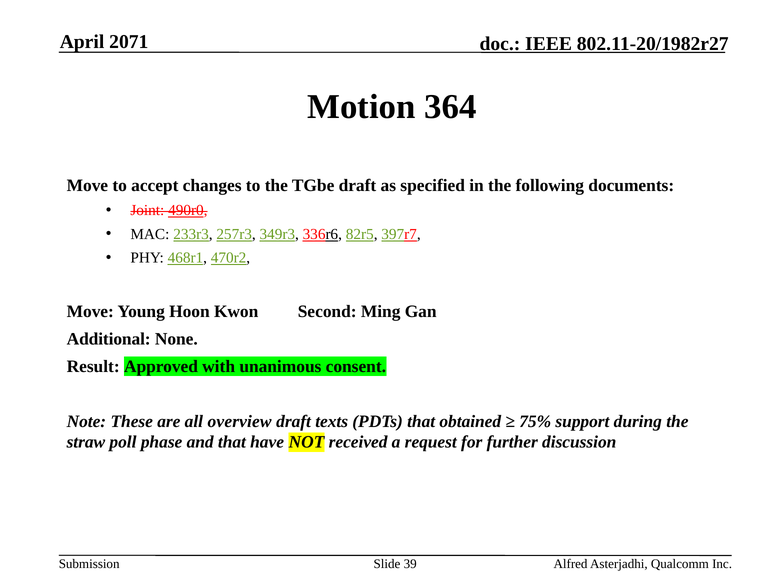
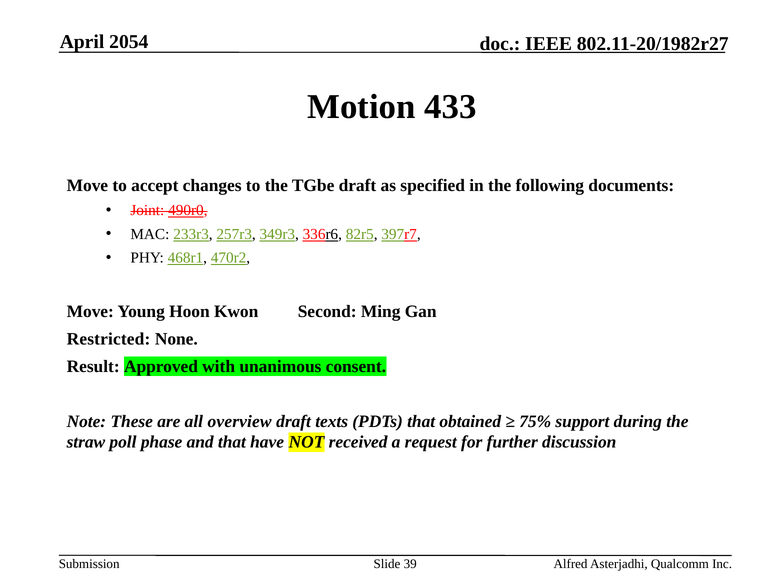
2071: 2071 -> 2054
364: 364 -> 433
Additional: Additional -> Restricted
